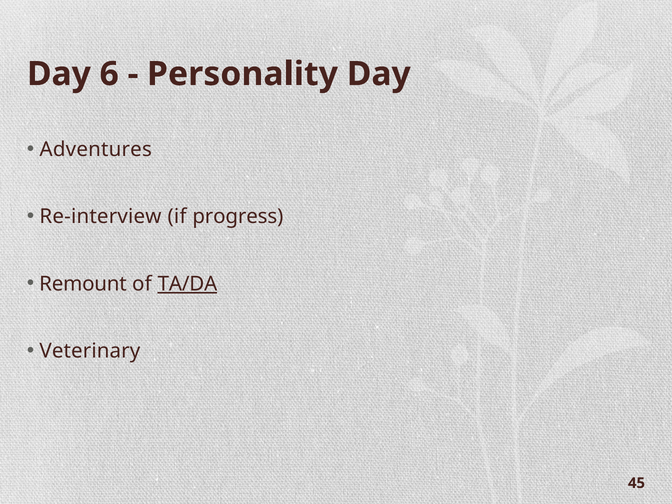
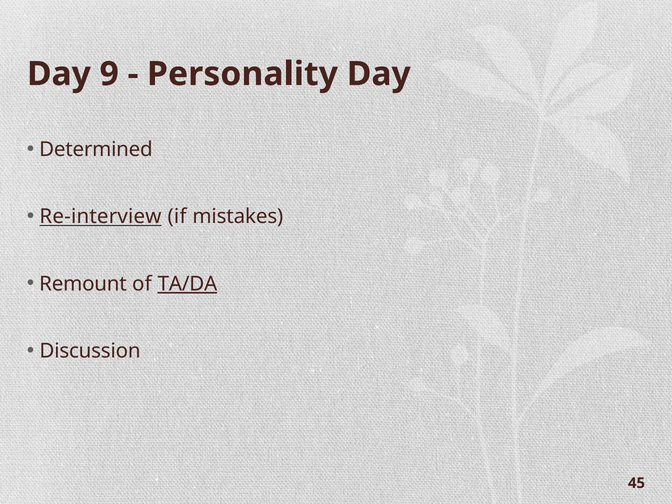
6: 6 -> 9
Adventures: Adventures -> Determined
Re-interview underline: none -> present
progress: progress -> mistakes
Veterinary: Veterinary -> Discussion
